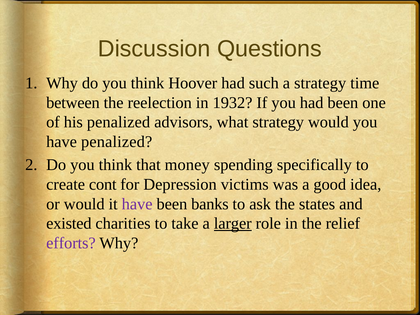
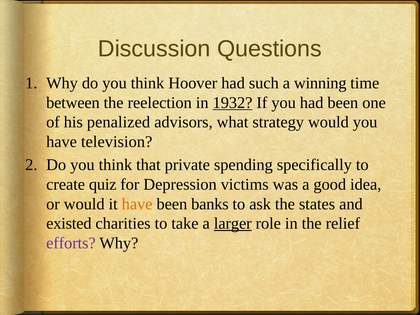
a strategy: strategy -> winning
1932 underline: none -> present
have penalized: penalized -> television
money: money -> private
cont: cont -> quiz
have at (137, 204) colour: purple -> orange
